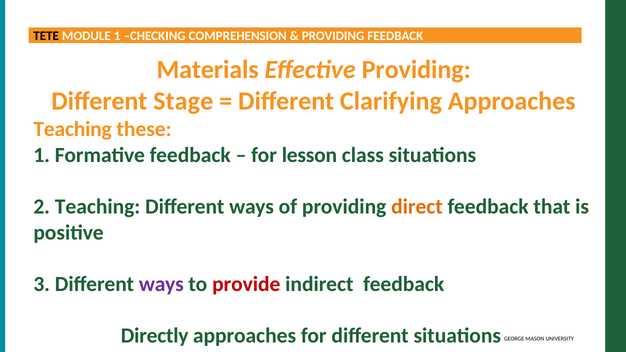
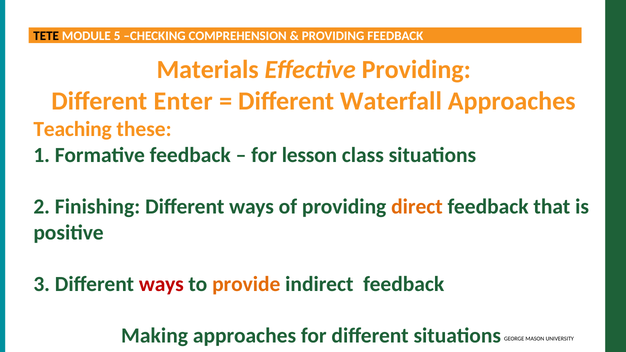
MODULE 1: 1 -> 5
Stage: Stage -> Enter
Clarifying: Clarifying -> Waterfall
2 Teaching: Teaching -> Finishing
ways at (161, 284) colour: purple -> red
provide colour: red -> orange
Directly: Directly -> Making
